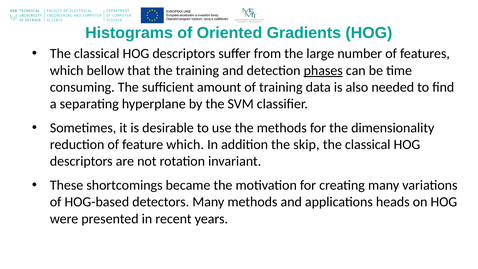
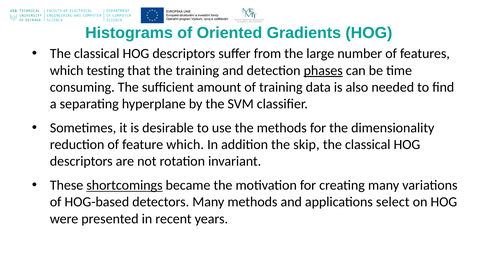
bellow: bellow -> testing
shortcomings underline: none -> present
heads: heads -> select
